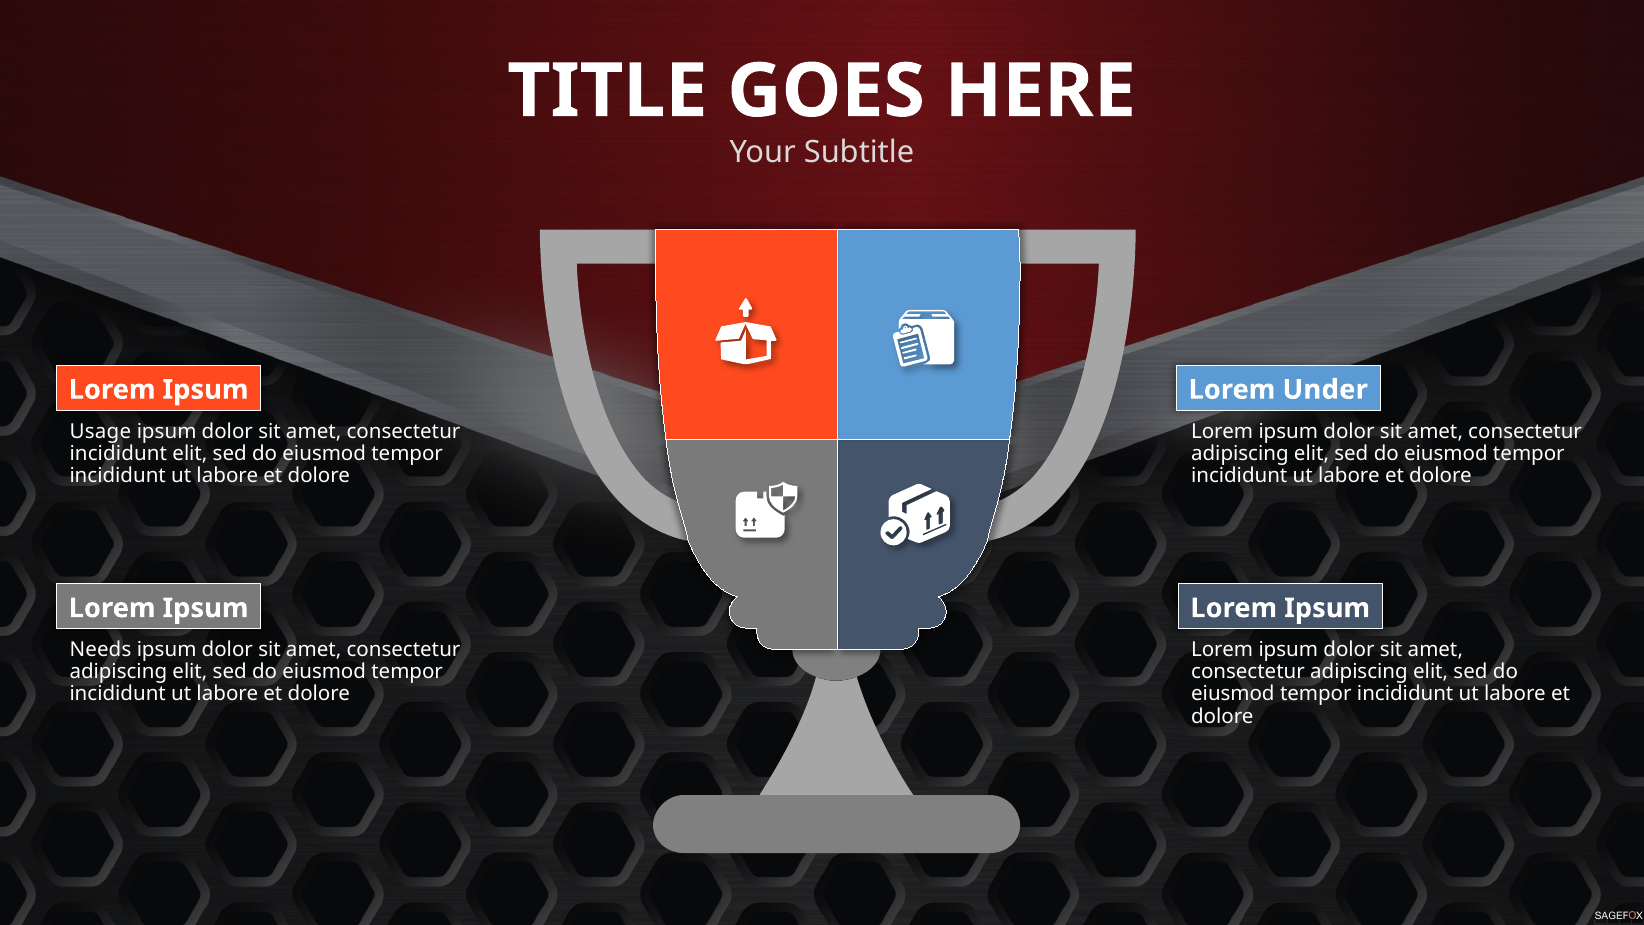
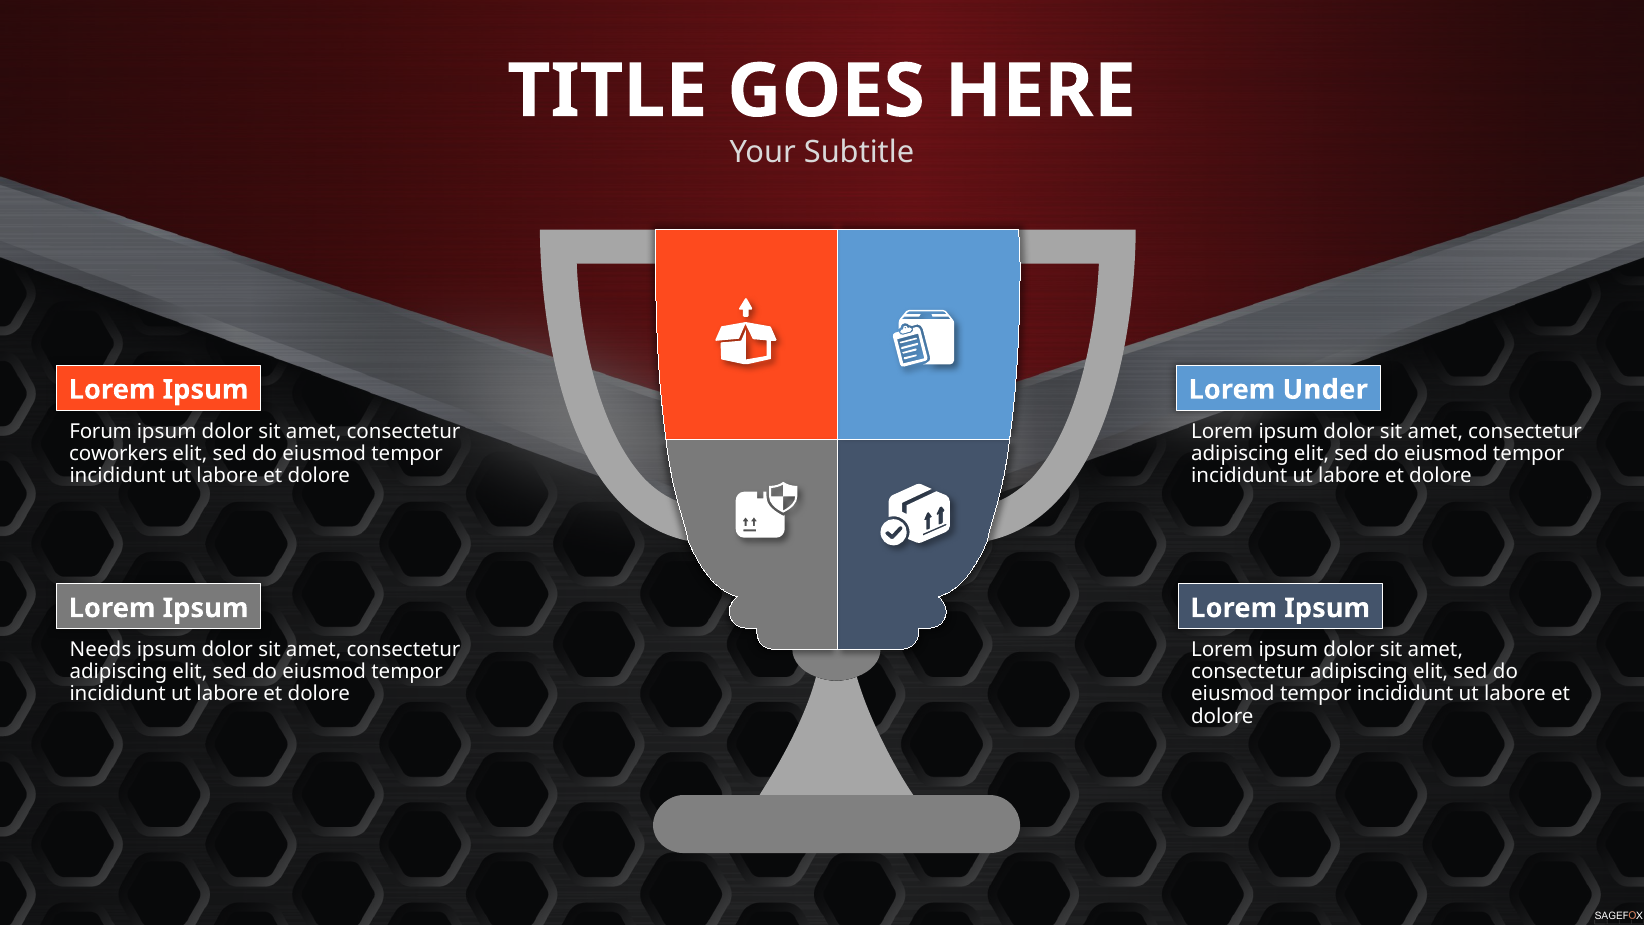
Usage: Usage -> Forum
incididunt at (118, 453): incididunt -> coworkers
